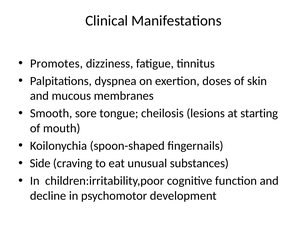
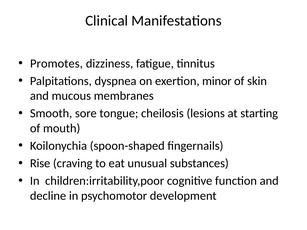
doses: doses -> minor
Side: Side -> Rise
